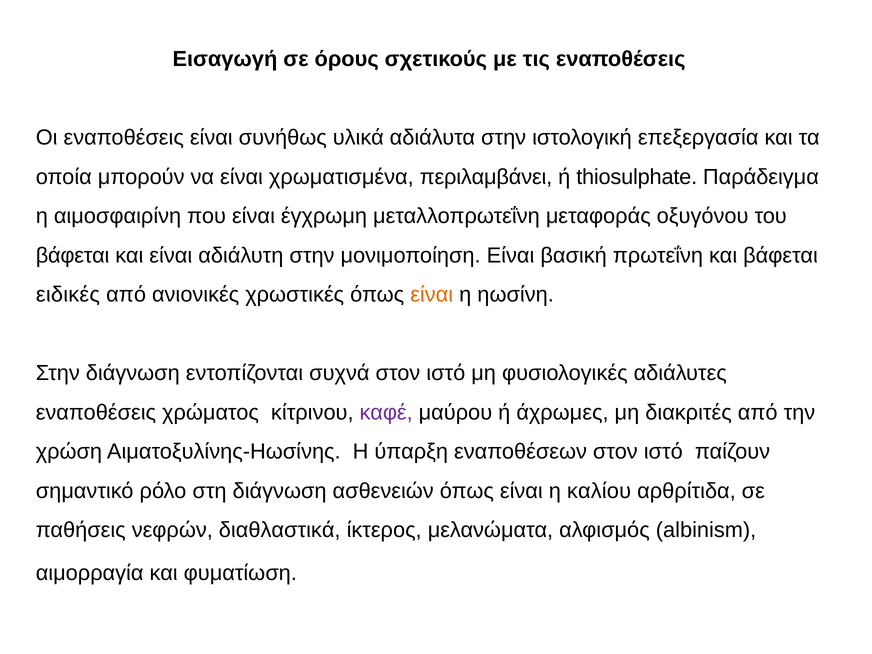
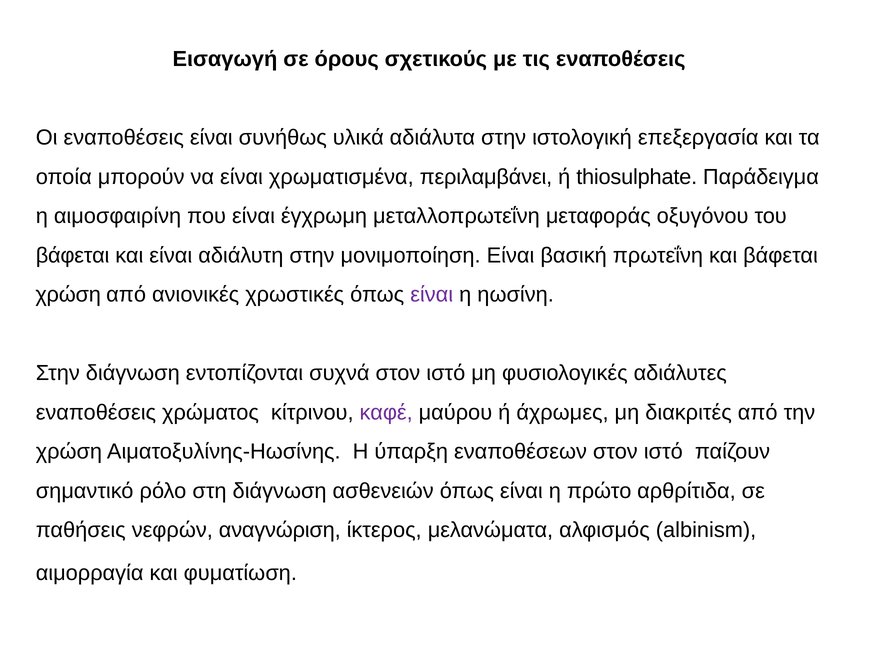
ειδικές at (68, 295): ειδικές -> χρώση
είναι at (432, 295) colour: orange -> purple
καλίου: καλίου -> πρώτο
διαθλαστικά: διαθλαστικά -> αναγνώριση
